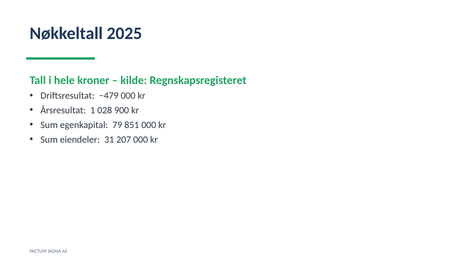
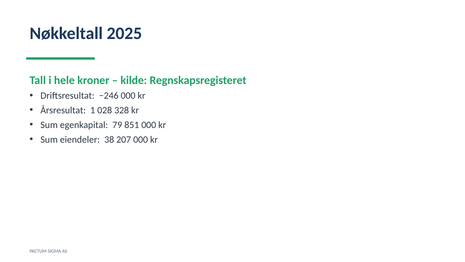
−479: −479 -> −246
900: 900 -> 328
31: 31 -> 38
